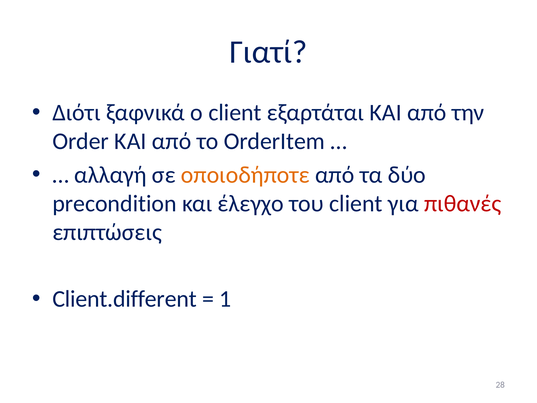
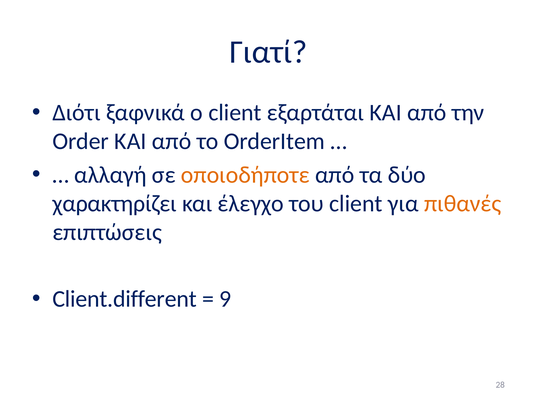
precondition: precondition -> χαρακτηρίζει
πιθανές colour: red -> orange
1: 1 -> 9
